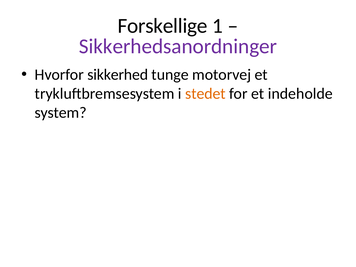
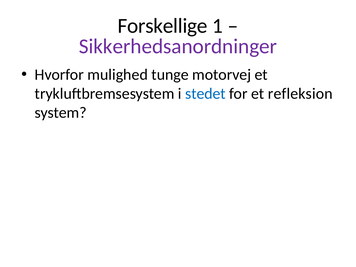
sikkerhed: sikkerhed -> mulighed
stedet colour: orange -> blue
indeholde: indeholde -> refleksion
